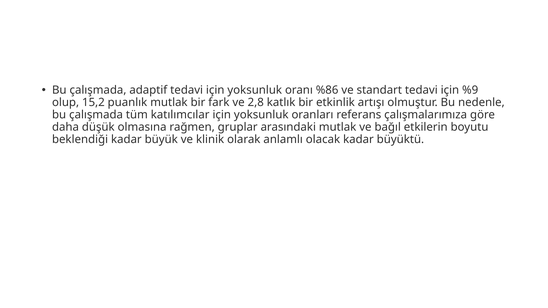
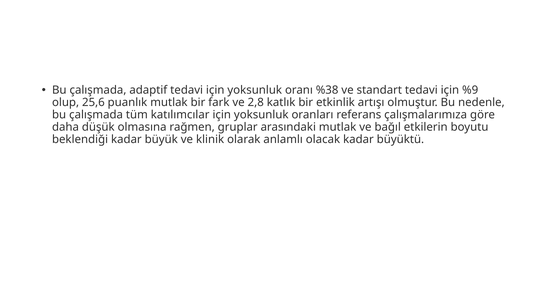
%86: %86 -> %38
15,2: 15,2 -> 25,6
